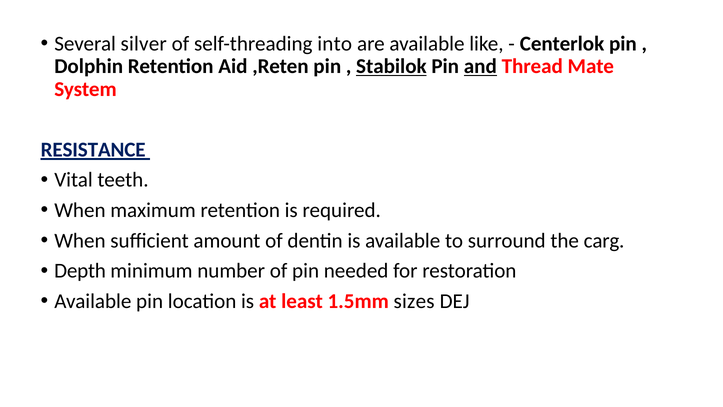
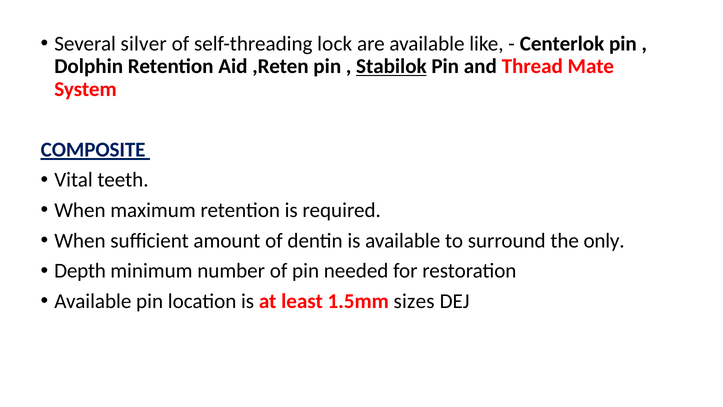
into: into -> lock
and underline: present -> none
RESISTANCE: RESISTANCE -> COMPOSITE
carg: carg -> only
